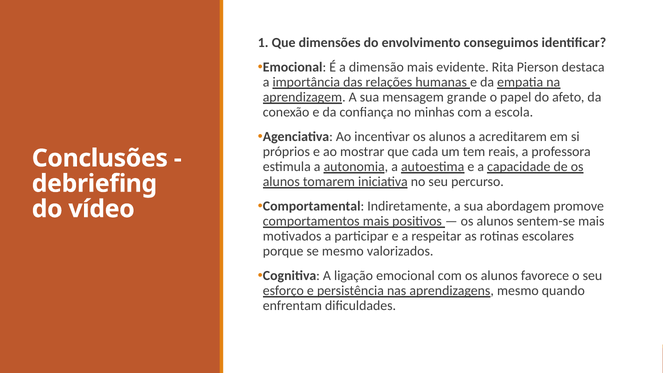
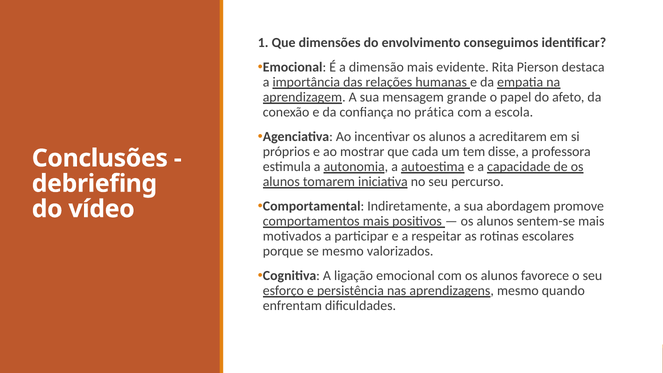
minhas: minhas -> prática
reais: reais -> disse
